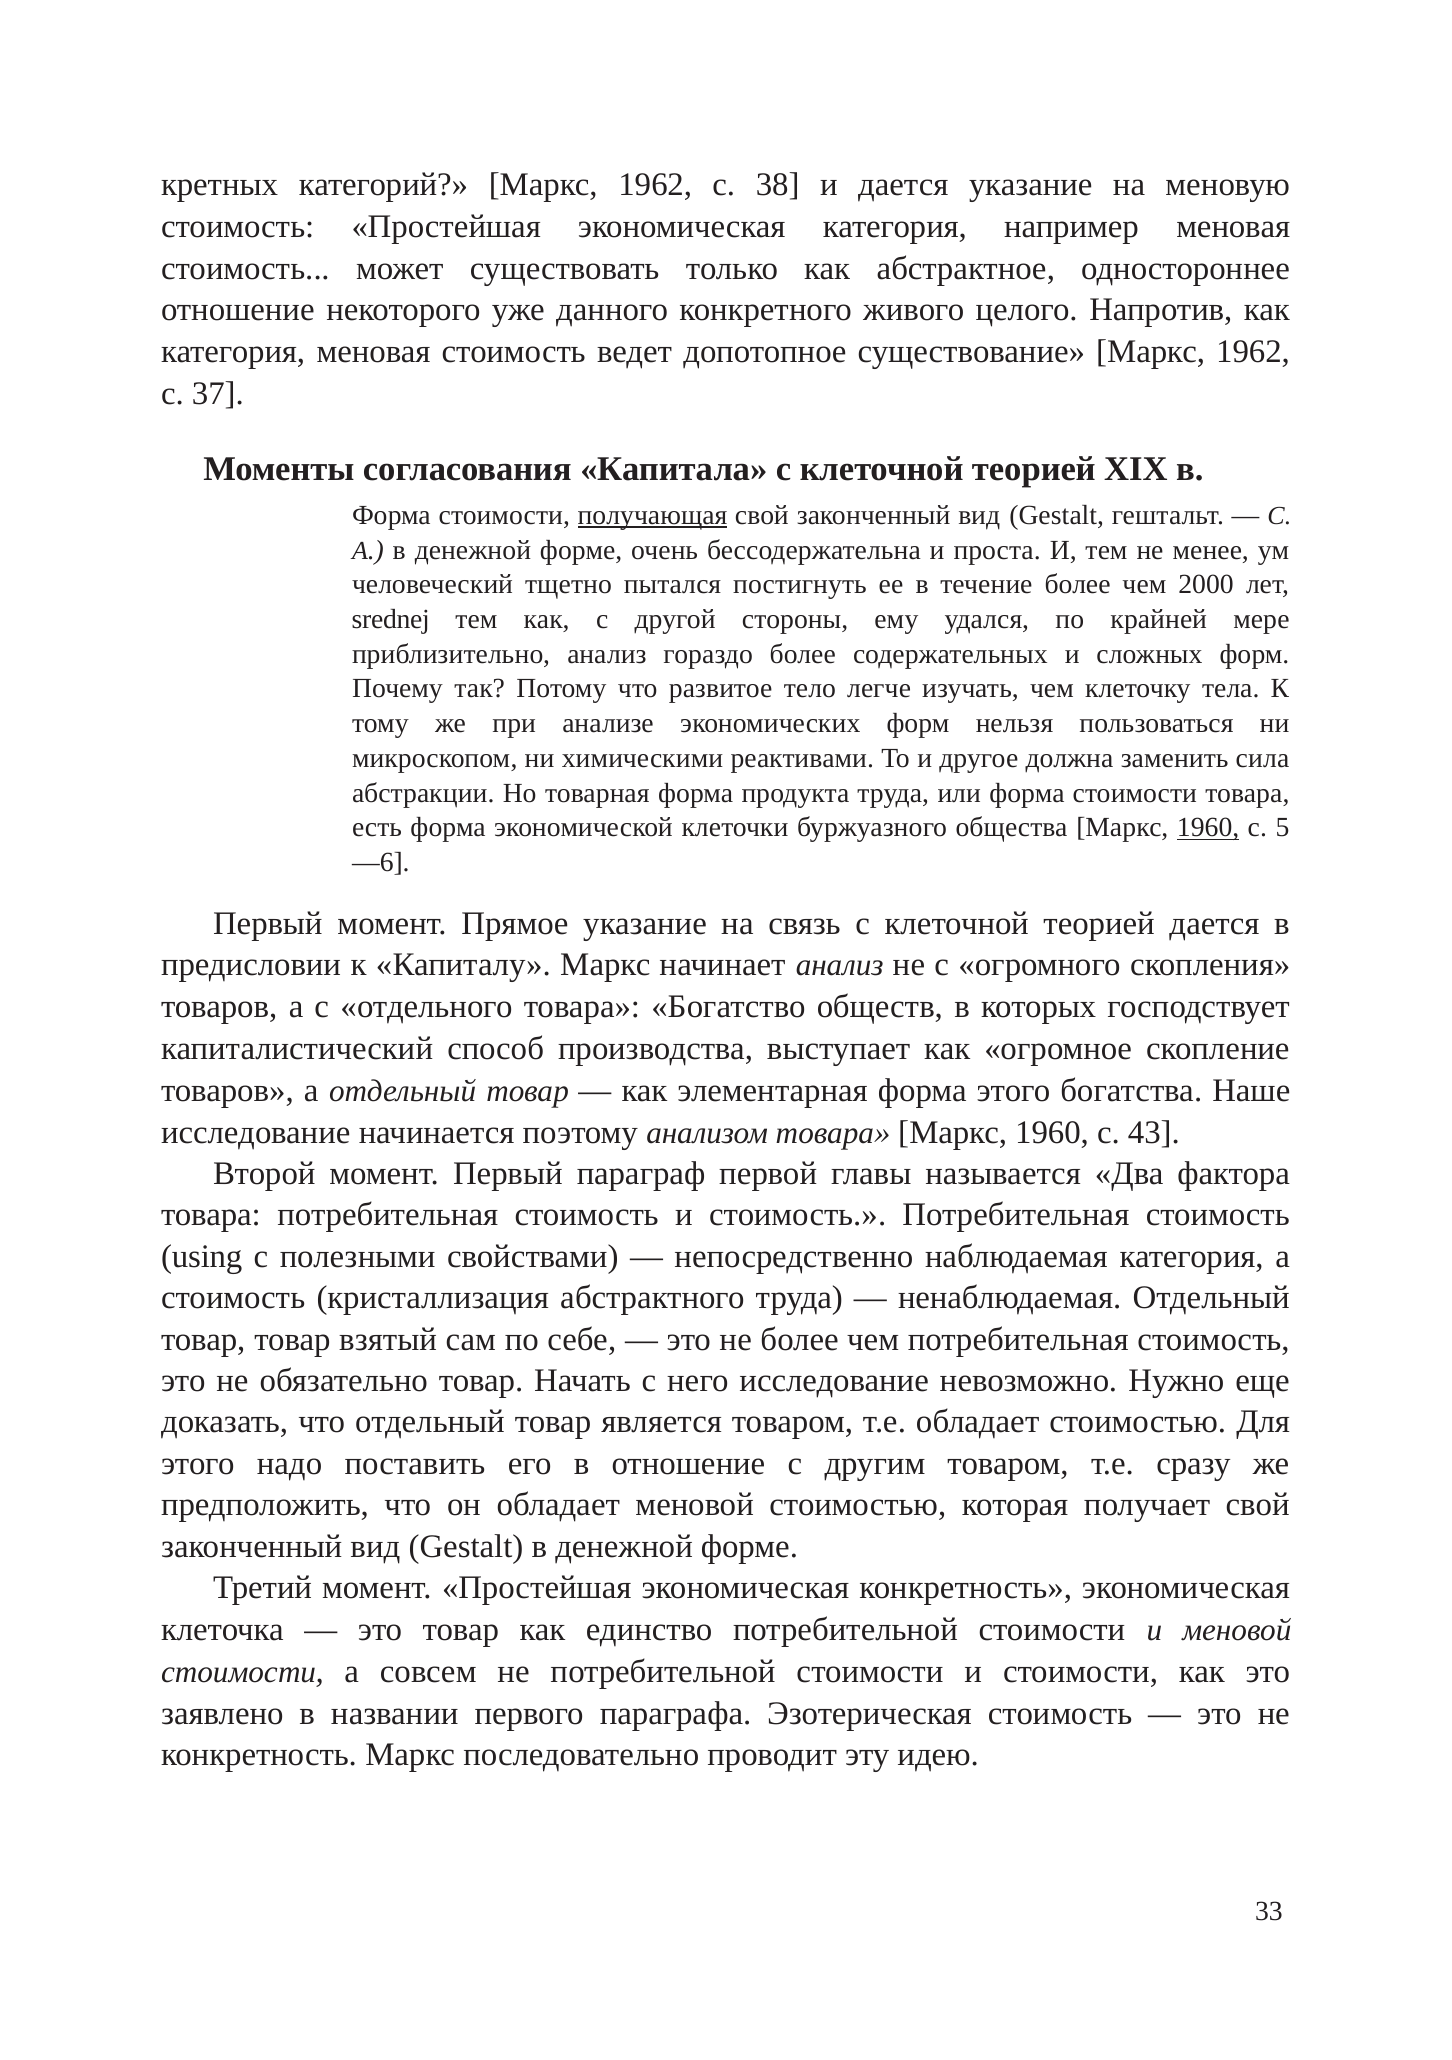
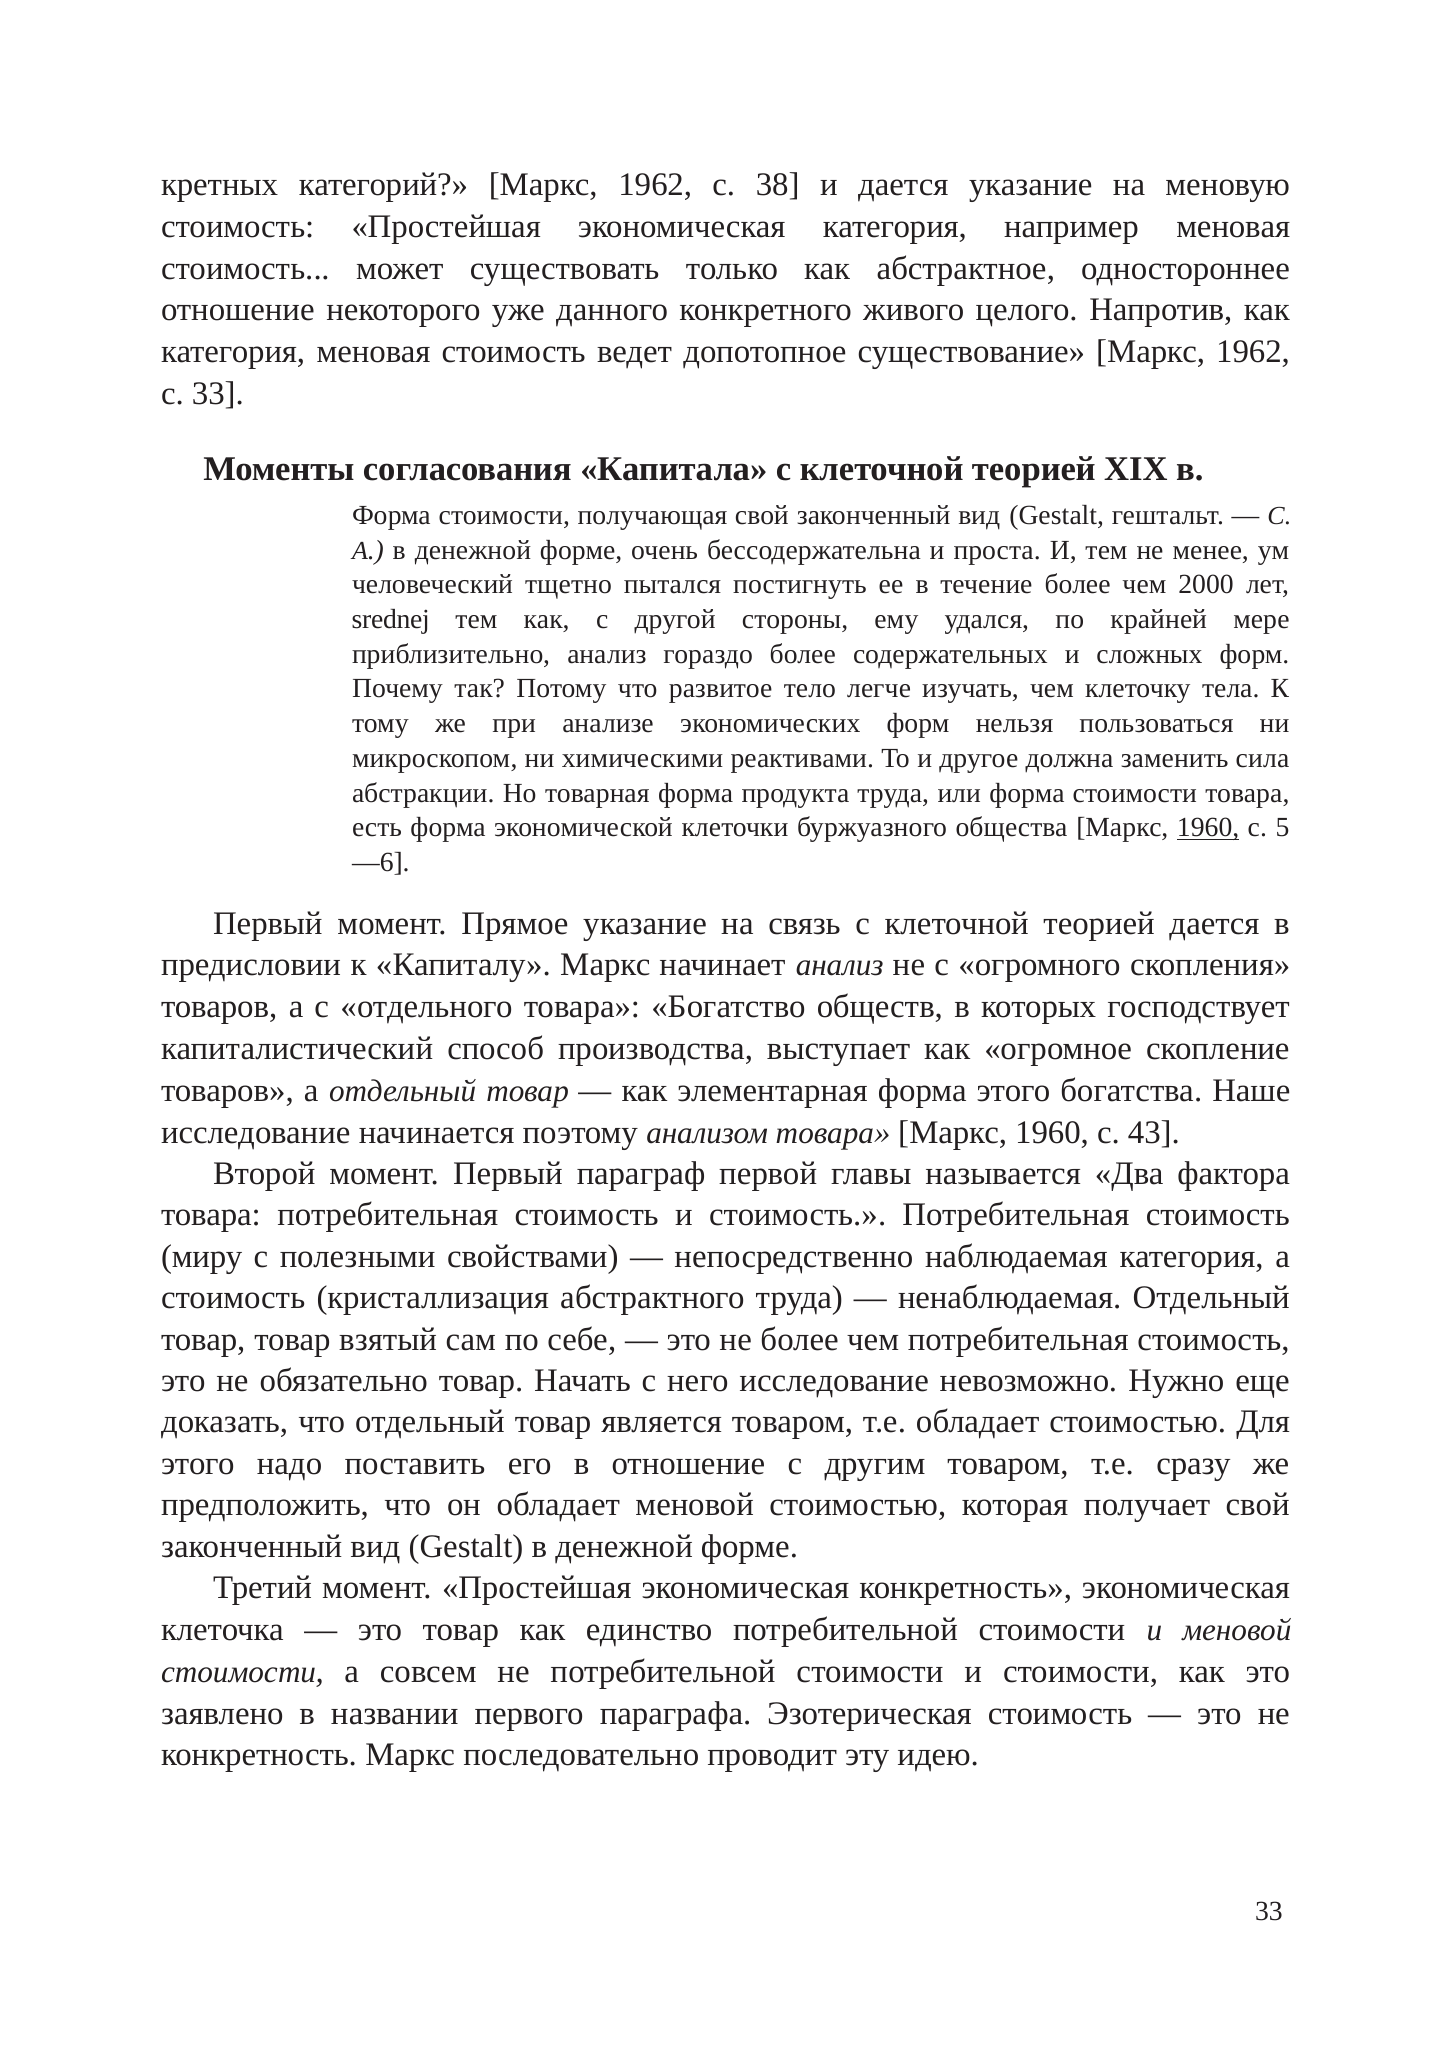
с 37: 37 -> 33
получающая underline: present -> none
using: using -> миру
